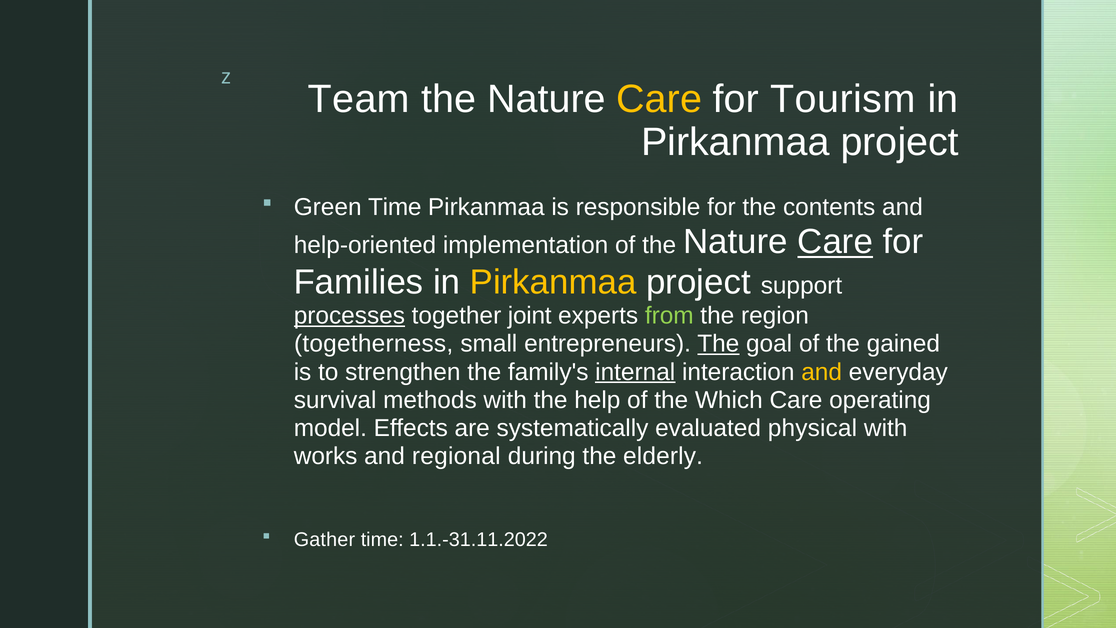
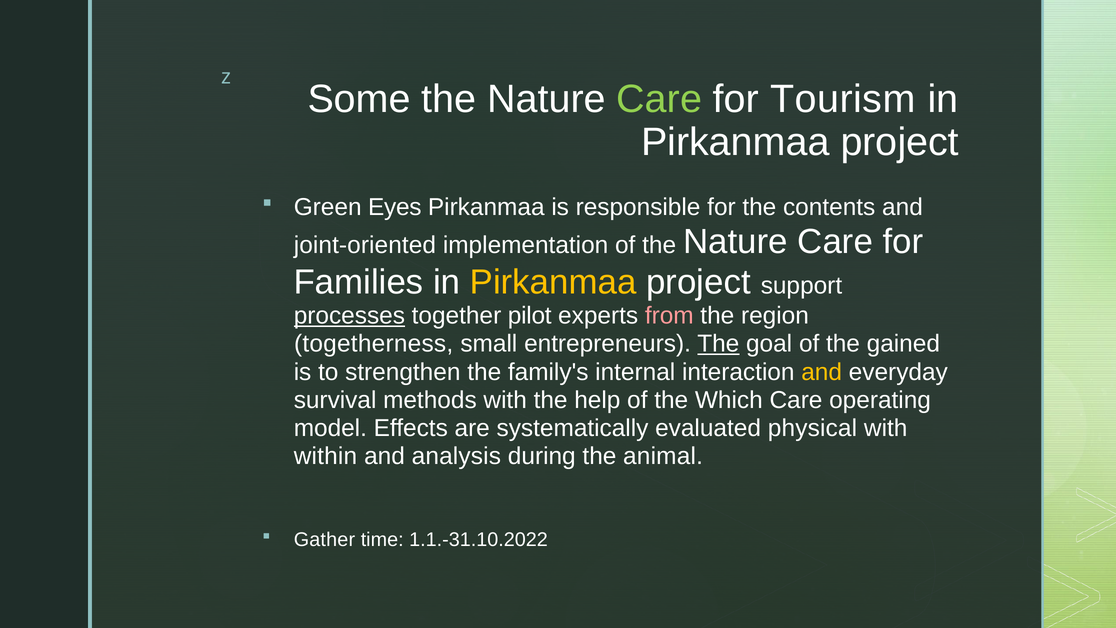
Team: Team -> Some
Care at (659, 99) colour: yellow -> light green
Green Time: Time -> Eyes
help-oriented: help-oriented -> joint-oriented
Care at (835, 242) underline: present -> none
joint: joint -> pilot
from colour: light green -> pink
internal underline: present -> none
works: works -> within
regional: regional -> analysis
elderly: elderly -> animal
1.1.-31.11.2022: 1.1.-31.11.2022 -> 1.1.-31.10.2022
